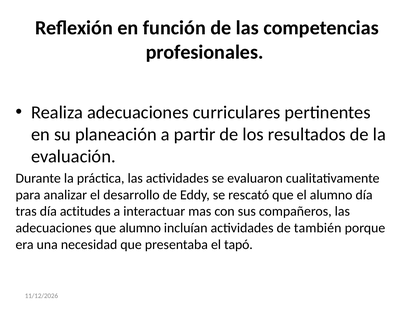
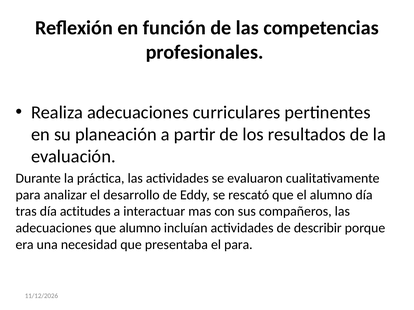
también: también -> describir
el tapó: tapó -> para
